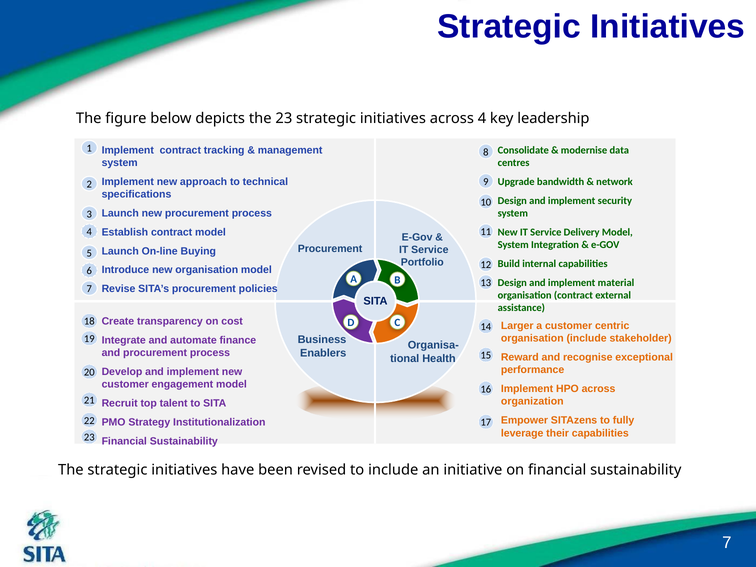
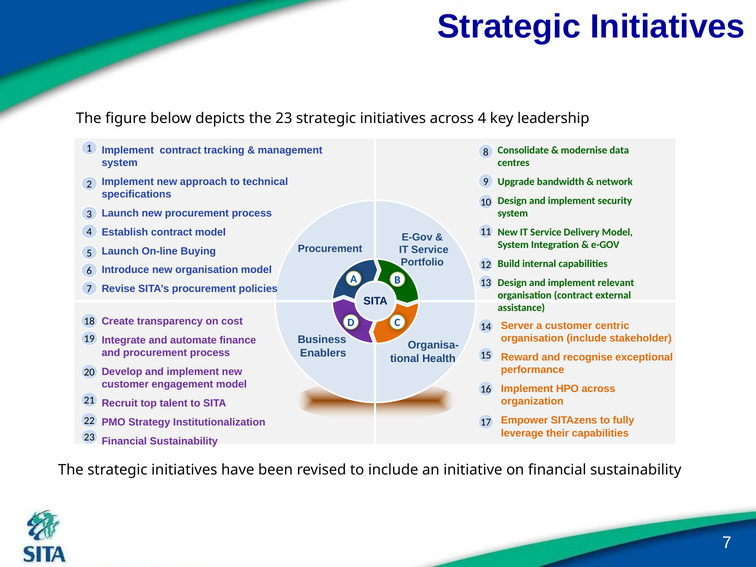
material: material -> relevant
Larger: Larger -> Server
